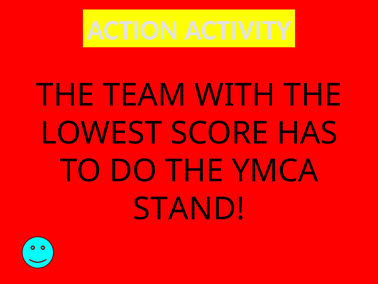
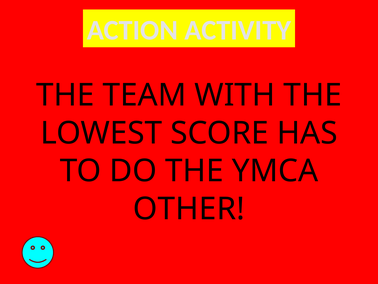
STAND: STAND -> OTHER
